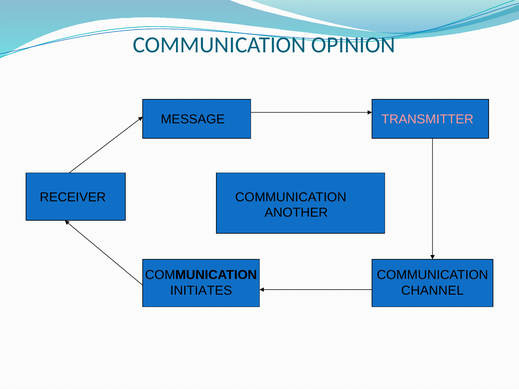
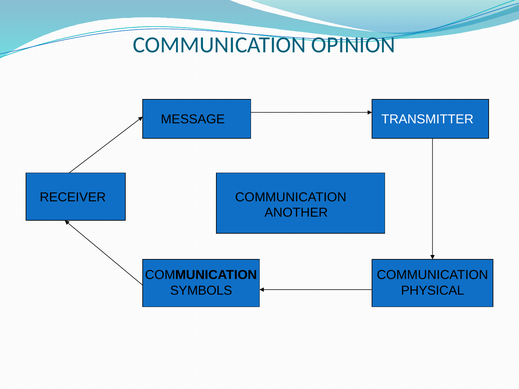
TRANSMITTER colour: pink -> white
INITIATES: INITIATES -> SYMBOLS
CHANNEL: CHANNEL -> PHYSICAL
